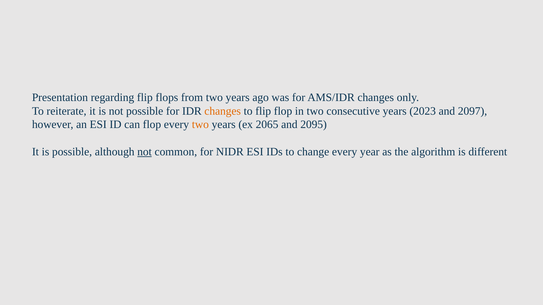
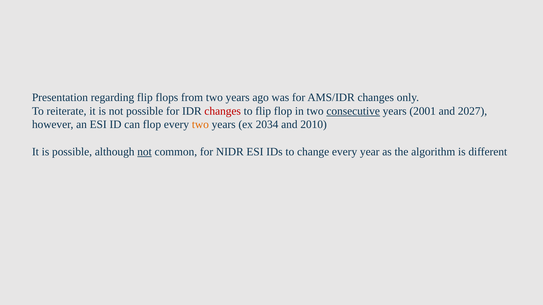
changes at (223, 111) colour: orange -> red
consecutive underline: none -> present
2023: 2023 -> 2001
2097: 2097 -> 2027
2065: 2065 -> 2034
2095: 2095 -> 2010
